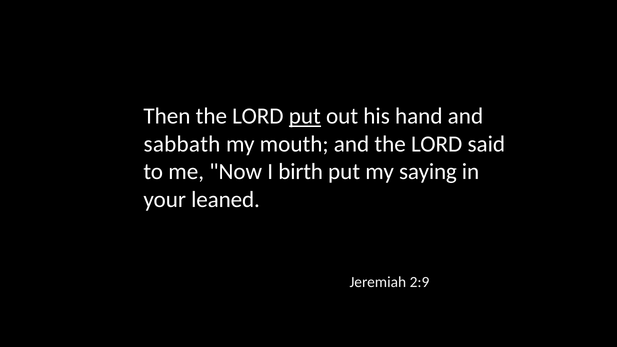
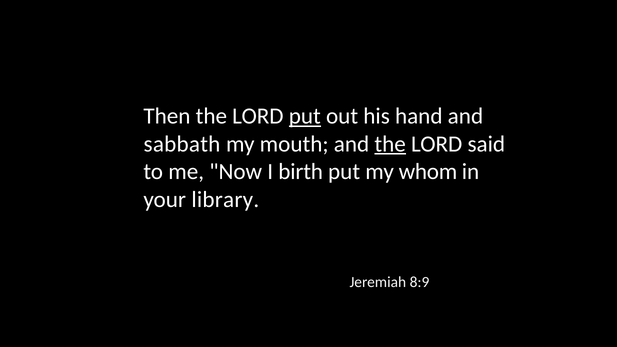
the at (390, 144) underline: none -> present
saying: saying -> whom
leaned: leaned -> library
2:9: 2:9 -> 8:9
